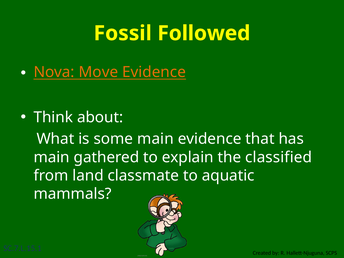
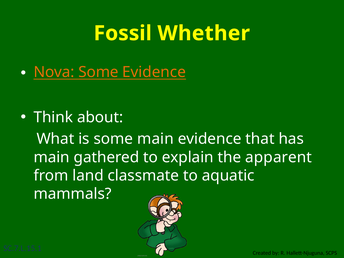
Followed: Followed -> Whether
Nova Move: Move -> Some
classified: classified -> apparent
